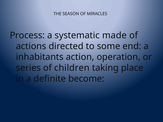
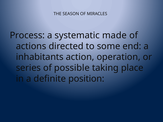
children: children -> possible
become: become -> position
